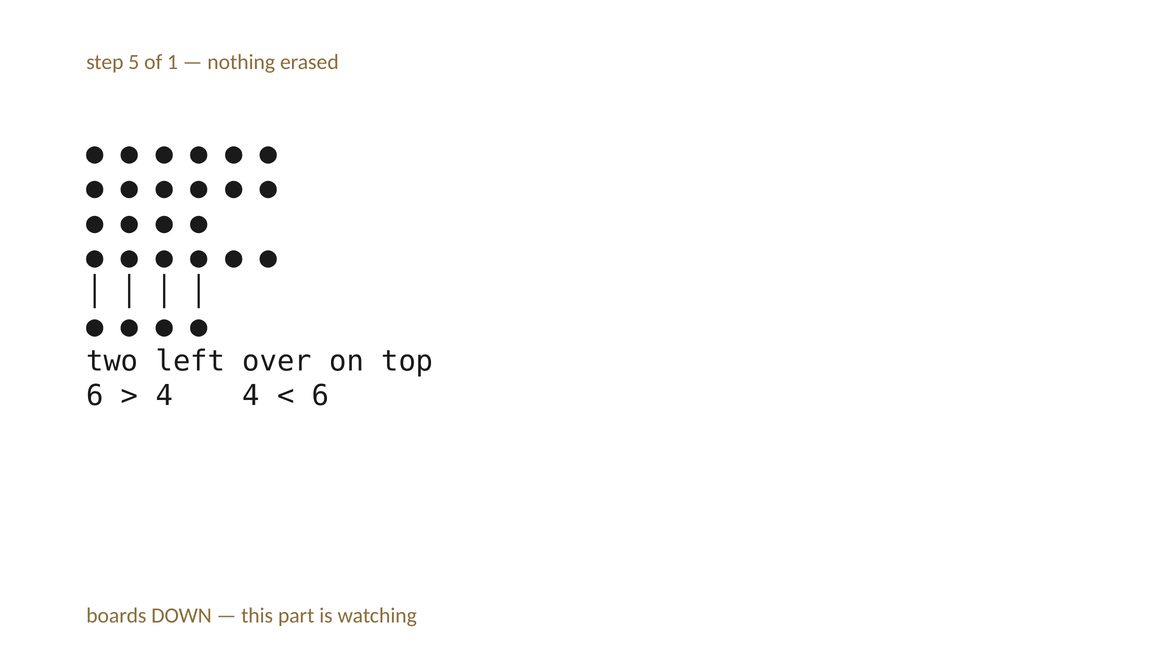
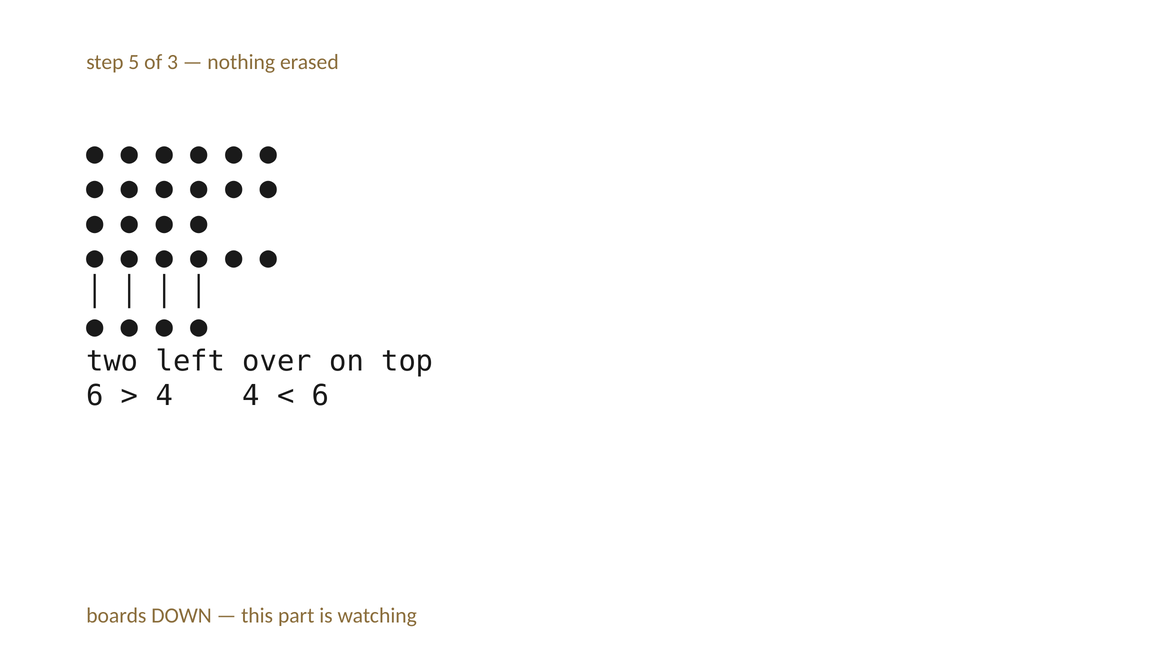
1: 1 -> 3
